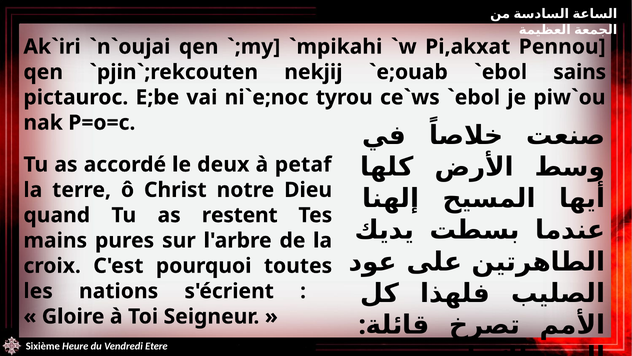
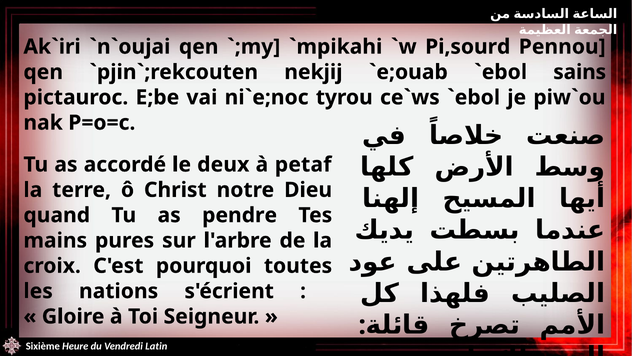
Pi,akxat: Pi,akxat -> Pi,sourd
restent: restent -> pendre
Etere: Etere -> Latin
